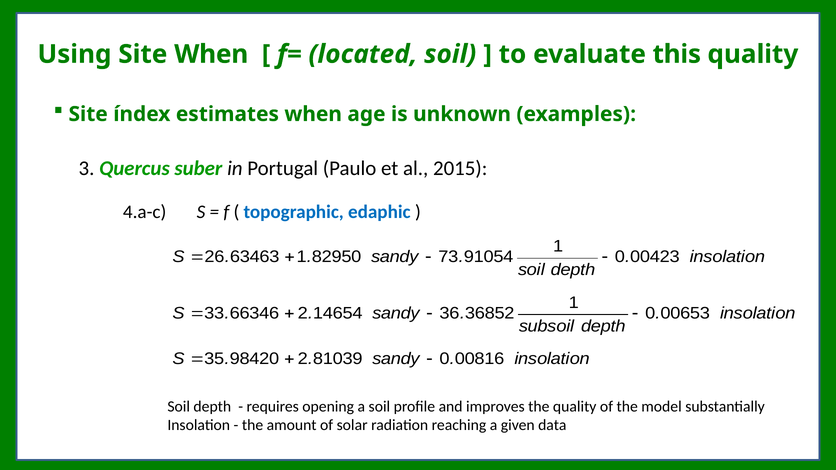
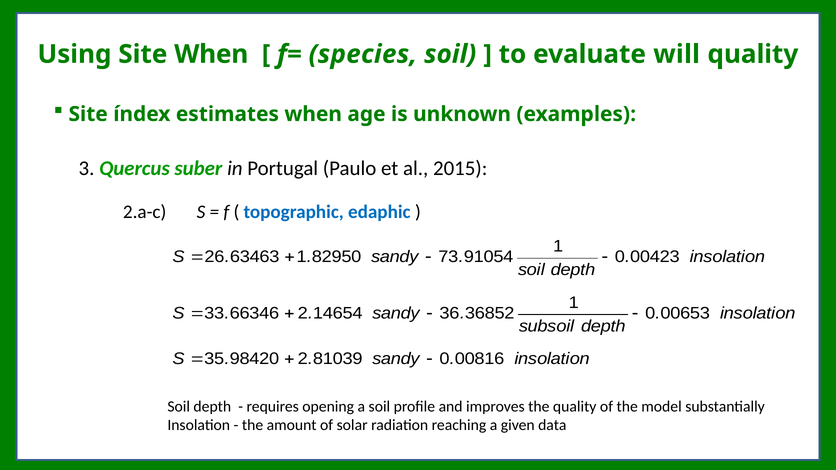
located: located -> species
this: this -> will
4.a-c: 4.a-c -> 2.a-c
